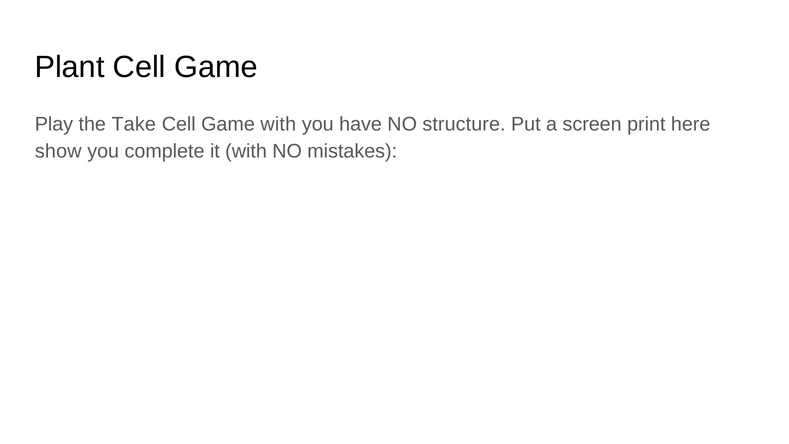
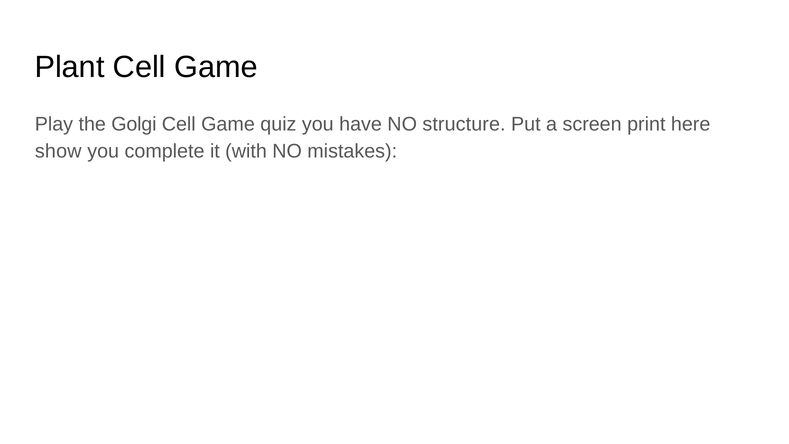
Take: Take -> Golgi
Game with: with -> quiz
